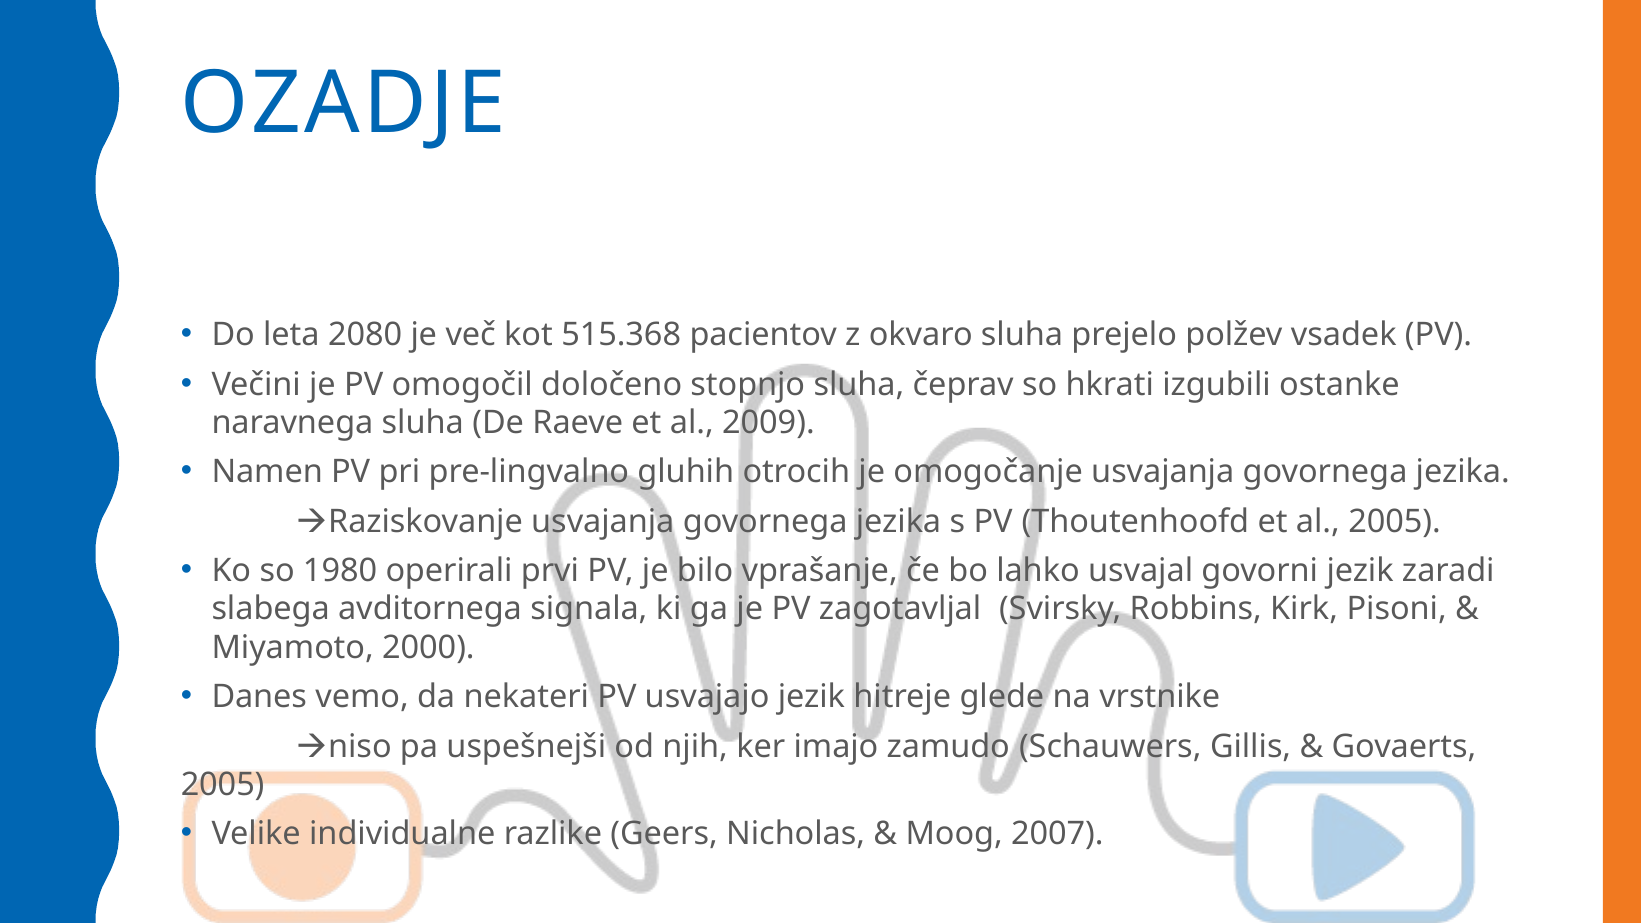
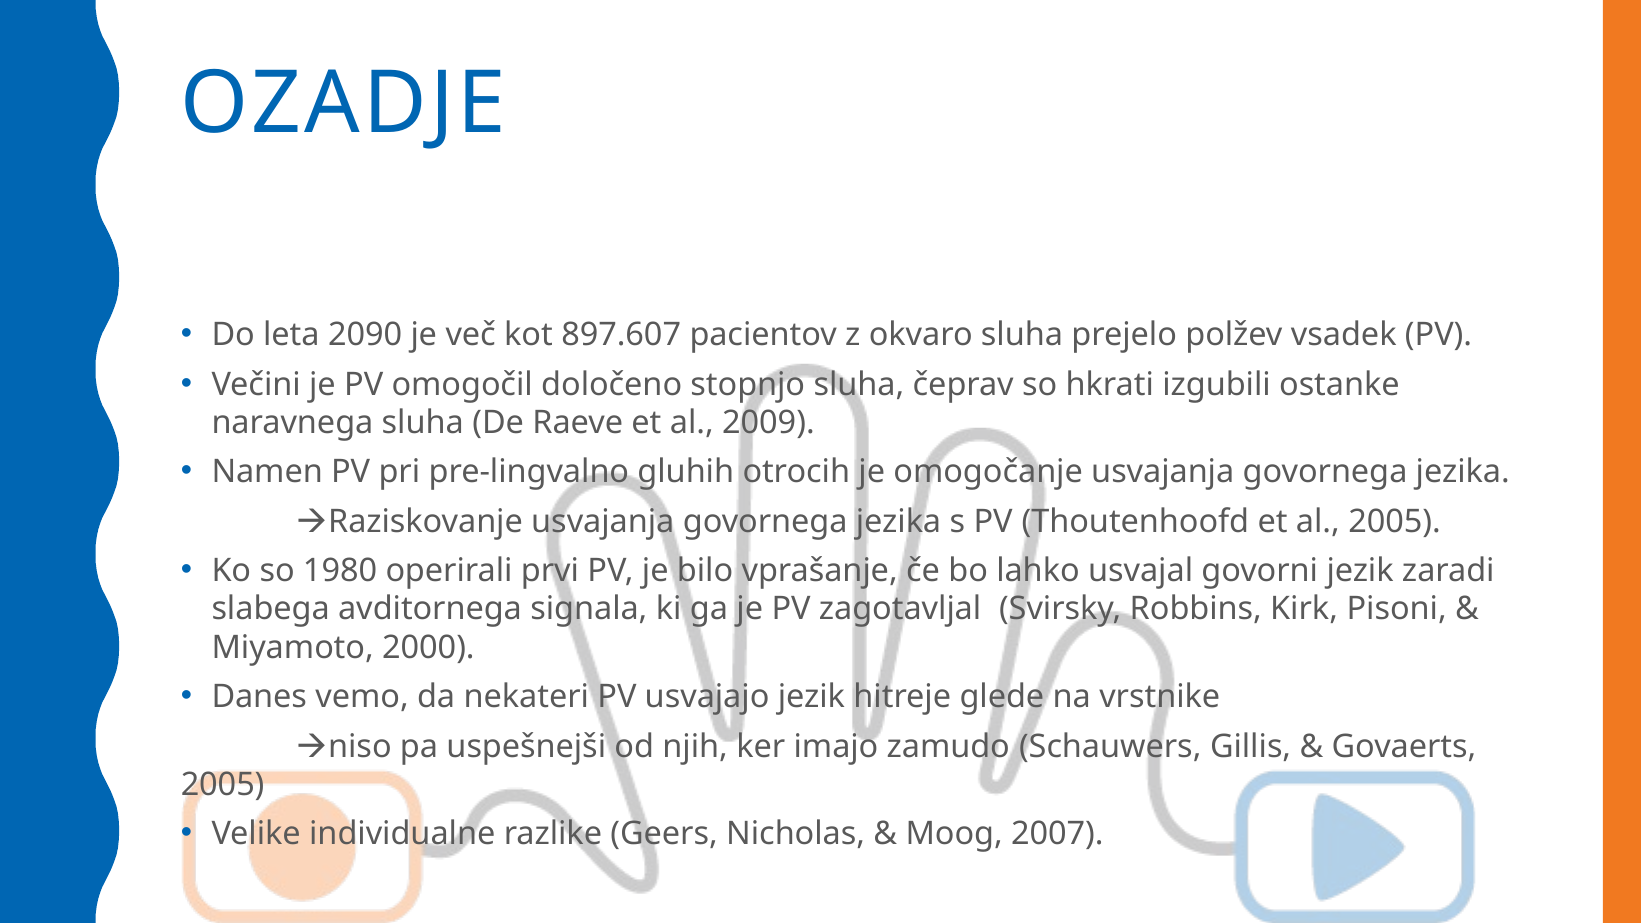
2080: 2080 -> 2090
515.368: 515.368 -> 897.607
